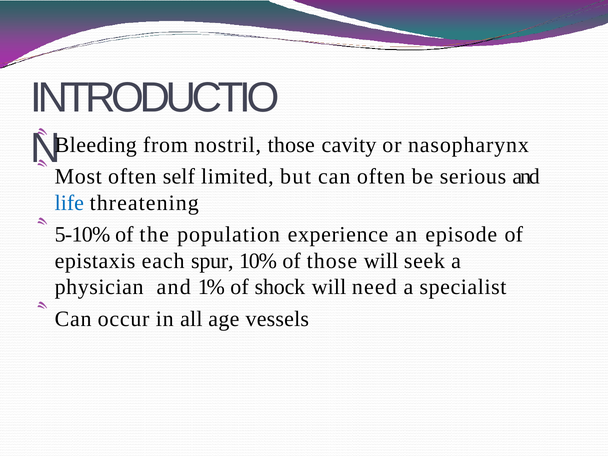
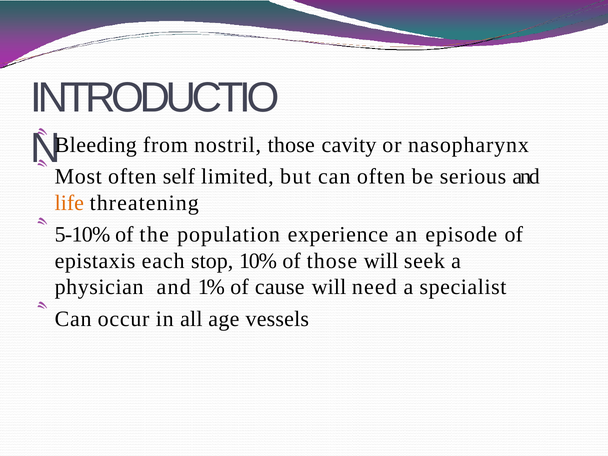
life colour: blue -> orange
spur: spur -> stop
shock: shock -> cause
